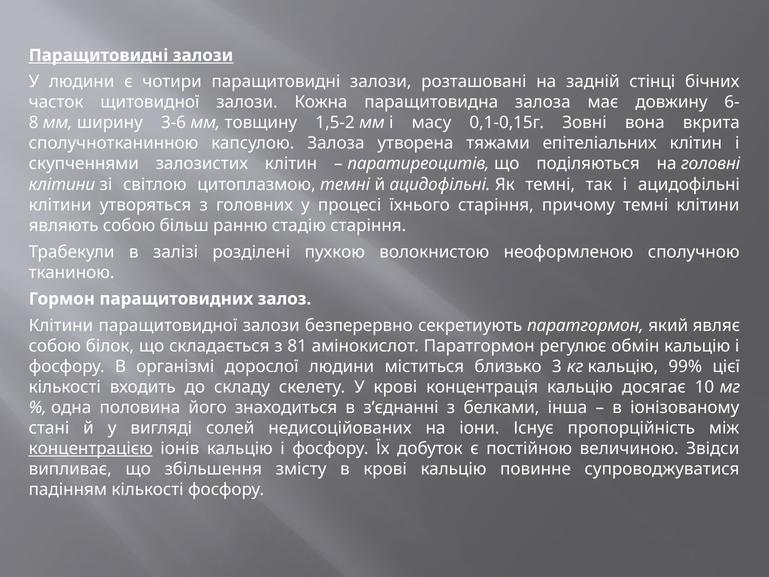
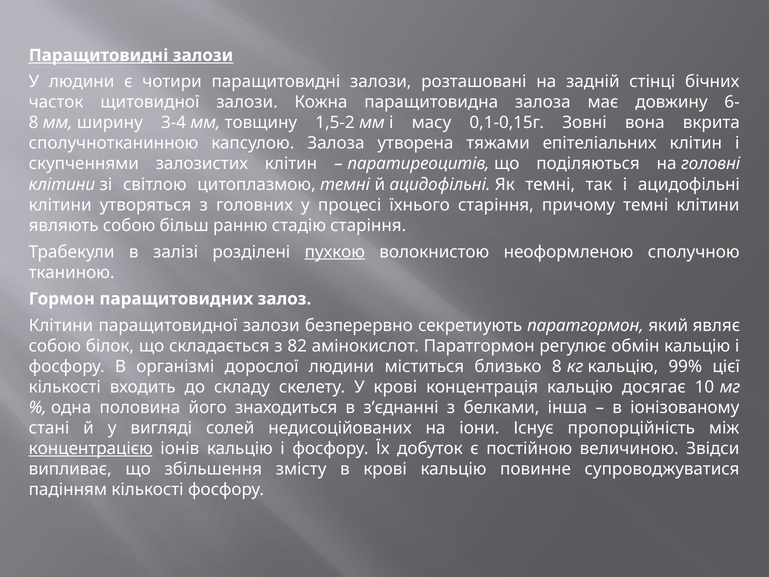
3-6: 3-6 -> 3-4
пухкою underline: none -> present
81: 81 -> 82
близько 3: 3 -> 8
